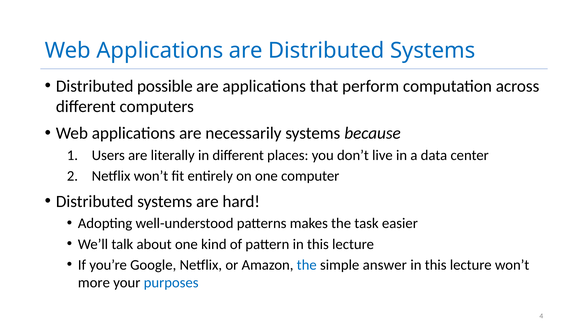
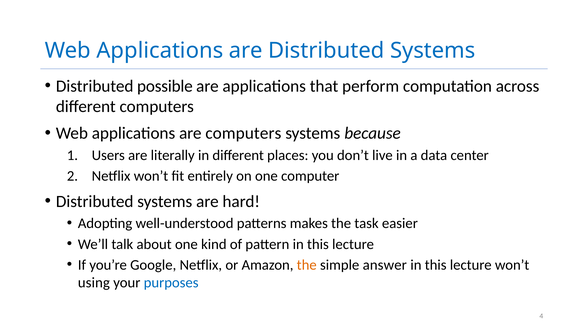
are necessarily: necessarily -> computers
the at (307, 265) colour: blue -> orange
more: more -> using
